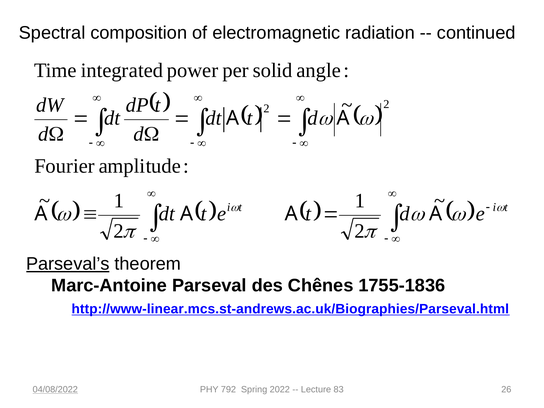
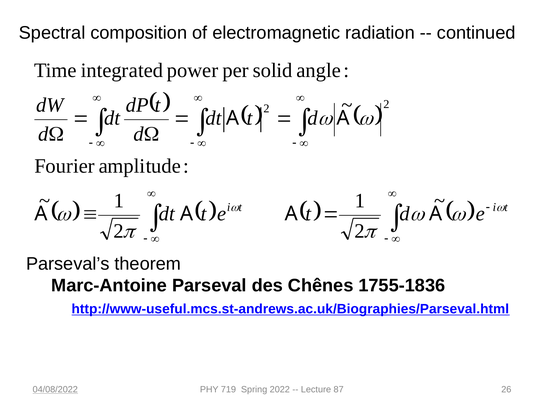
Parseval’s underline: present -> none
http://www-linear.mcs.st-andrews.ac.uk/Biographies/Parseval.html: http://www-linear.mcs.st-andrews.ac.uk/Biographies/Parseval.html -> http://www-useful.mcs.st-andrews.ac.uk/Biographies/Parseval.html
792: 792 -> 719
83: 83 -> 87
